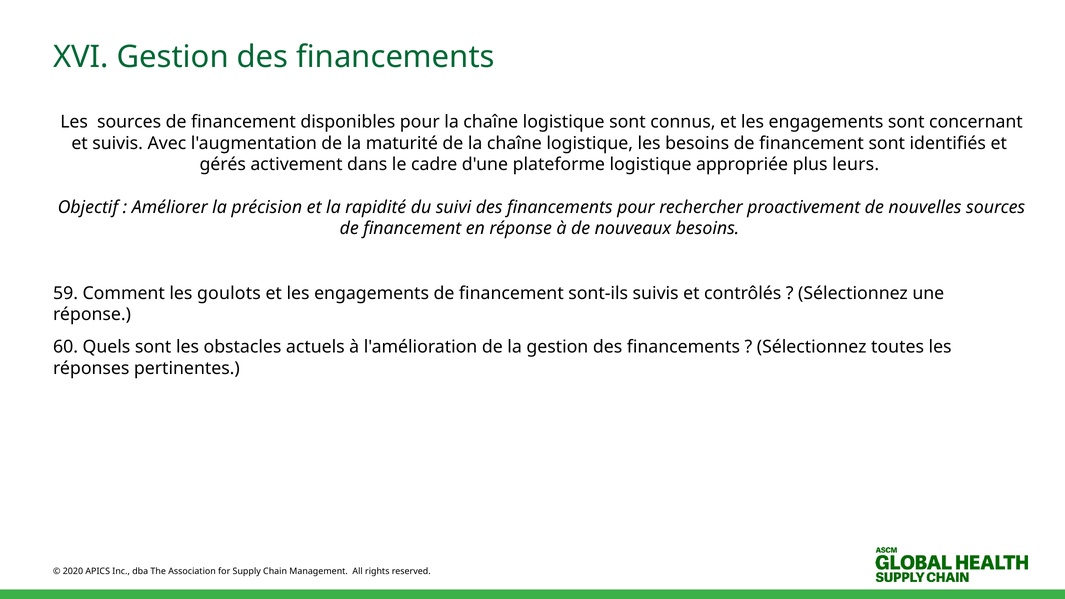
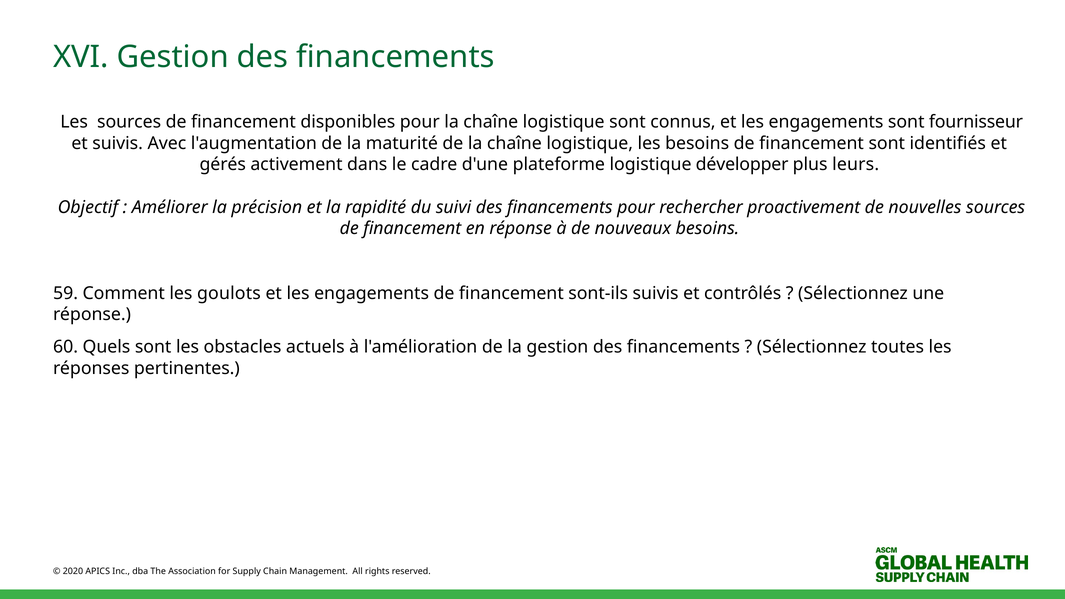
concernant: concernant -> fournisseur
appropriée: appropriée -> développer
